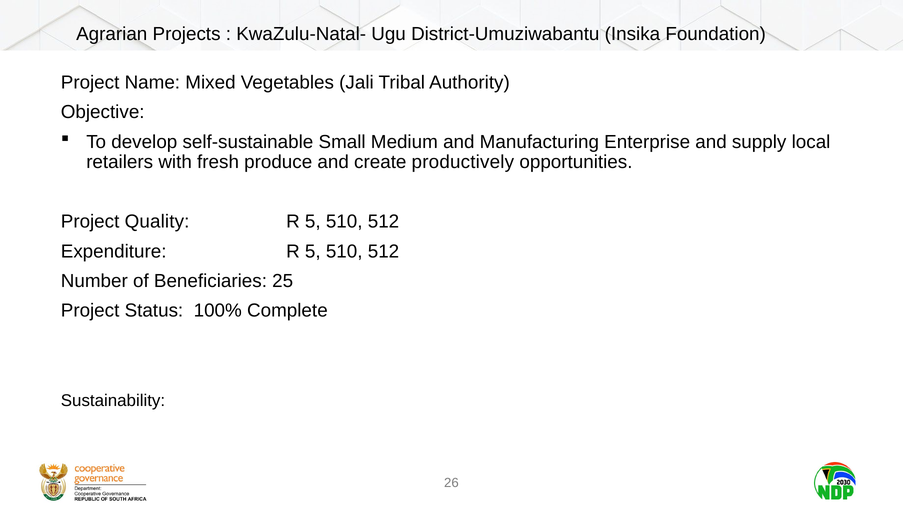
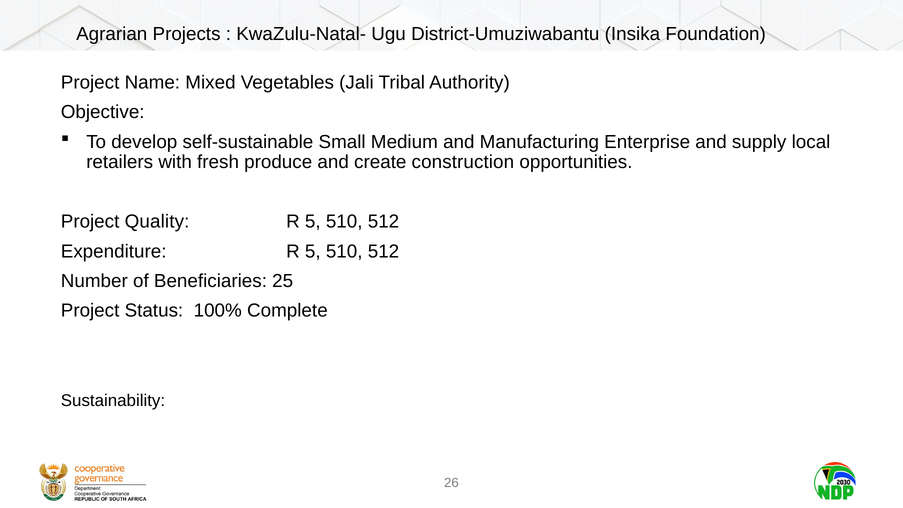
productively: productively -> construction
